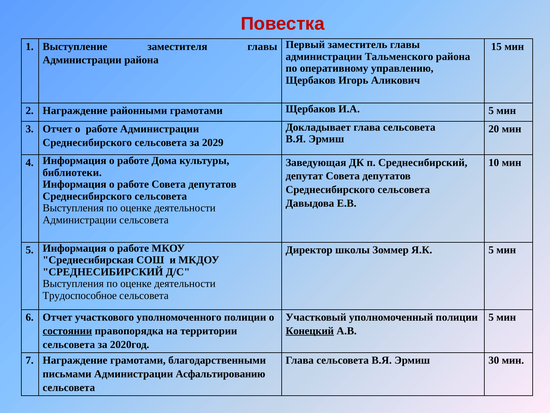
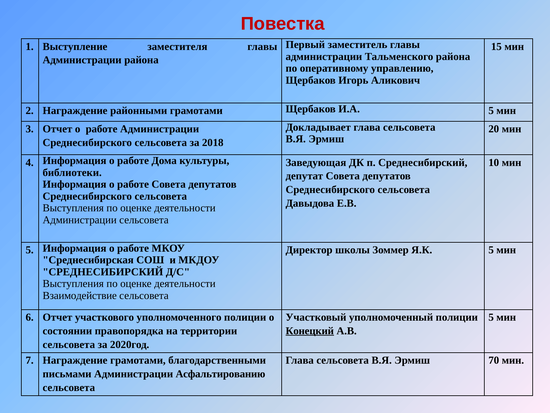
2029: 2029 -> 2018
Трудоспособное: Трудоспособное -> Взаимодействие
состоянии underline: present -> none
30: 30 -> 70
